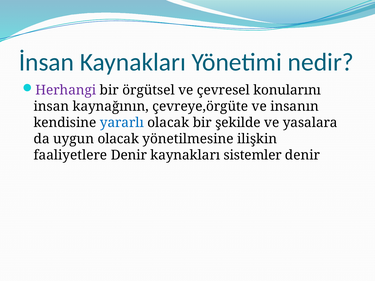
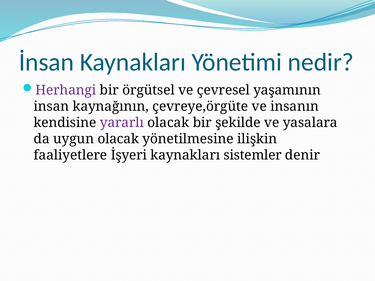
konularını: konularını -> yaşamının
yararlı colour: blue -> purple
faaliyetlere Denir: Denir -> İşyeri
